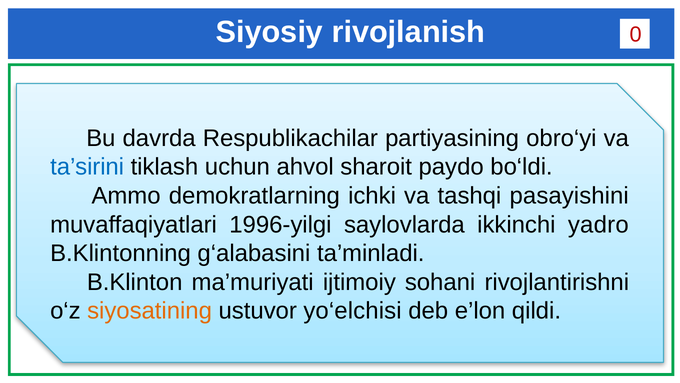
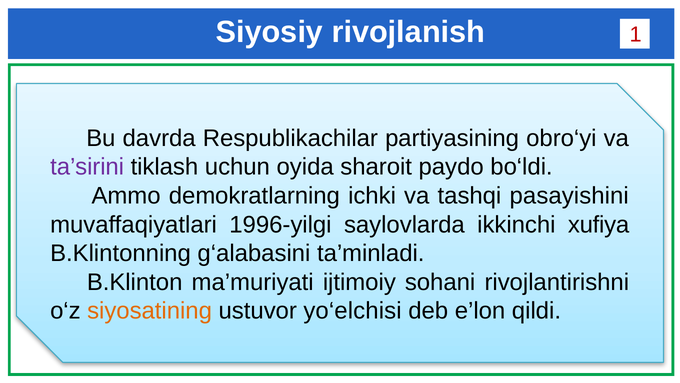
0: 0 -> 1
ta’sirini colour: blue -> purple
ahvol: ahvol -> oyida
yadro: yadro -> xufiya
